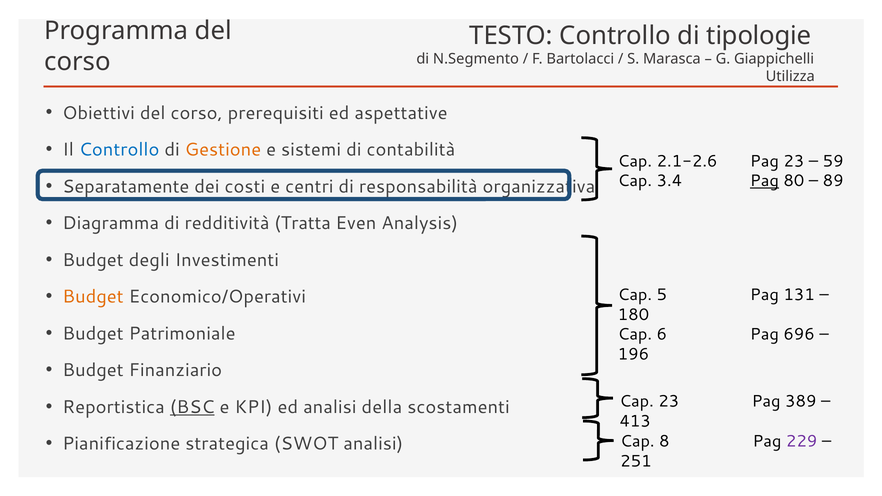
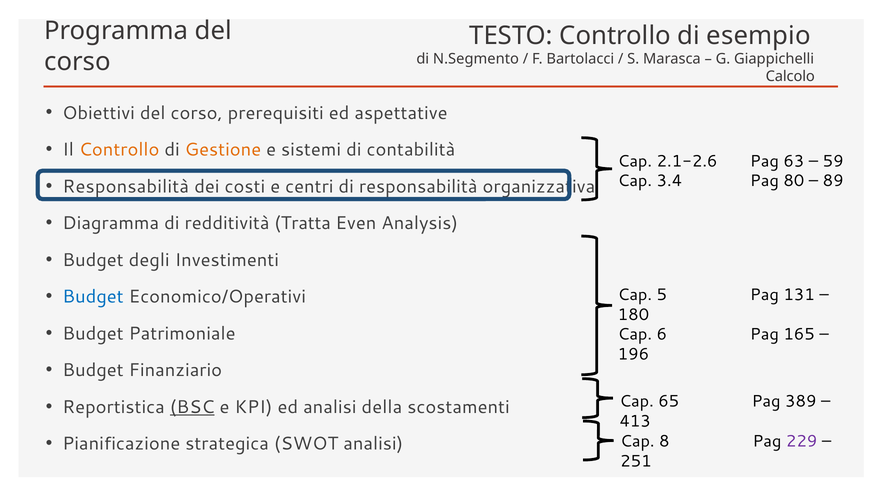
tipologie: tipologie -> esempio
Utilizza: Utilizza -> Calcolo
Controllo at (119, 150) colour: blue -> orange
Pag 23: 23 -> 63
Pag at (764, 181) underline: present -> none
Separatamente at (126, 187): Separatamente -> Responsabilità
Budget at (93, 297) colour: orange -> blue
696: 696 -> 165
Cap 23: 23 -> 65
